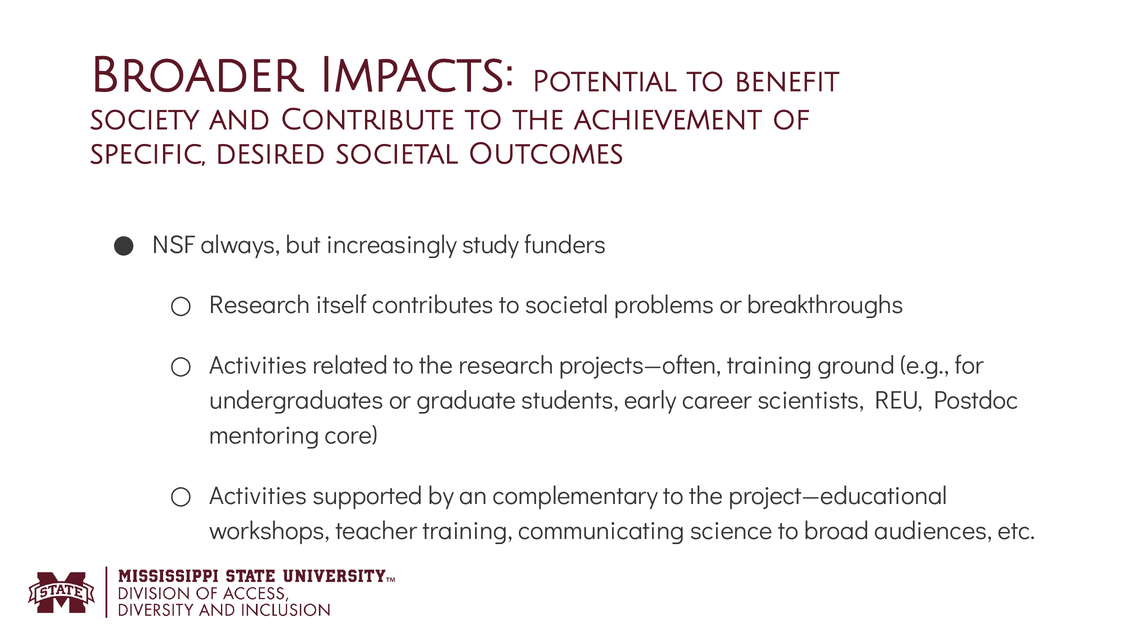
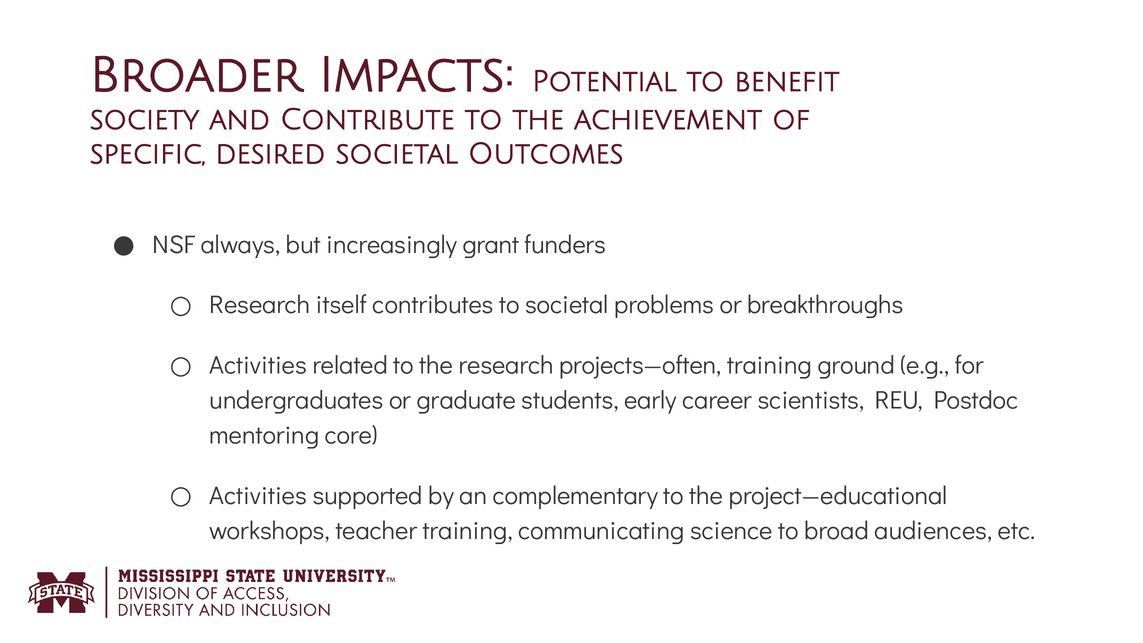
study: study -> grant
